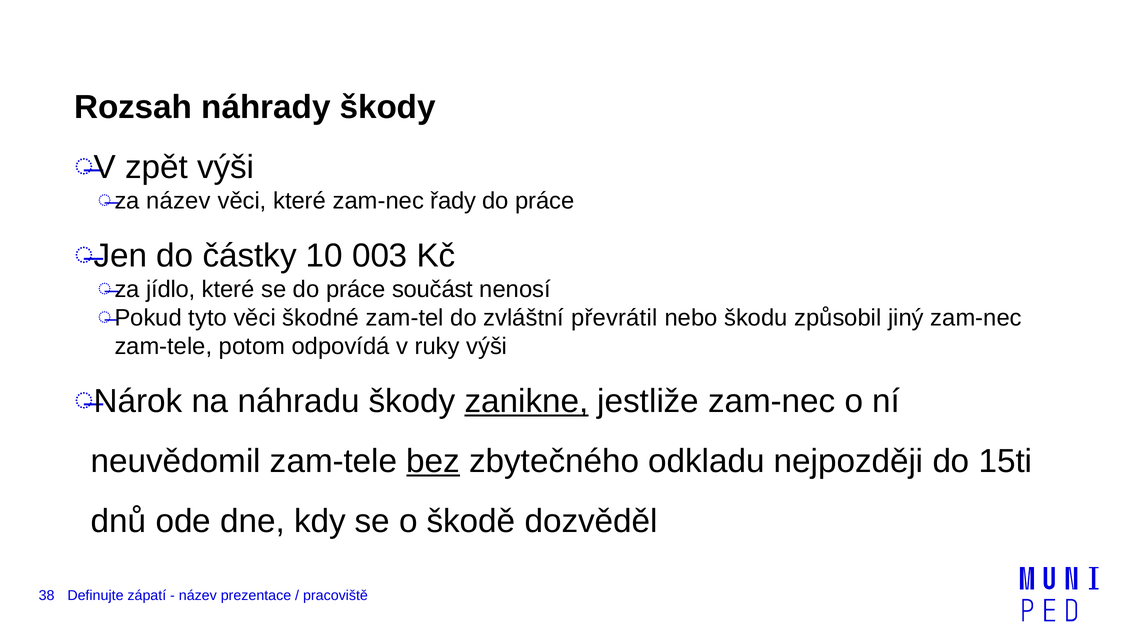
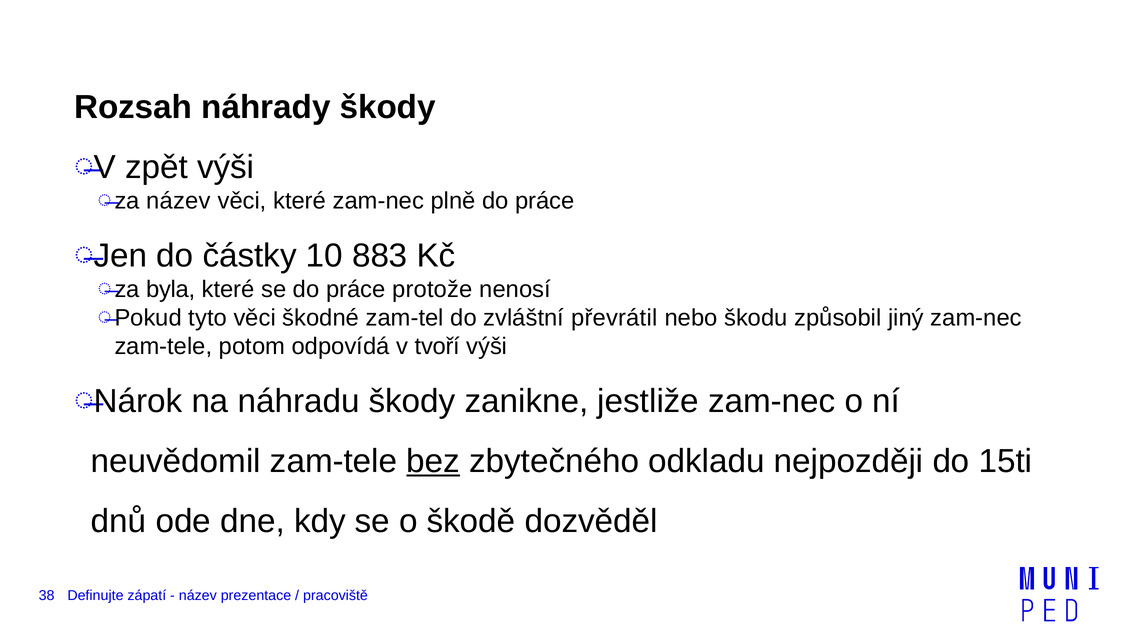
řady: řady -> plně
003: 003 -> 883
jídlo: jídlo -> byla
součást: součást -> protože
ruky: ruky -> tvoří
zanikne underline: present -> none
